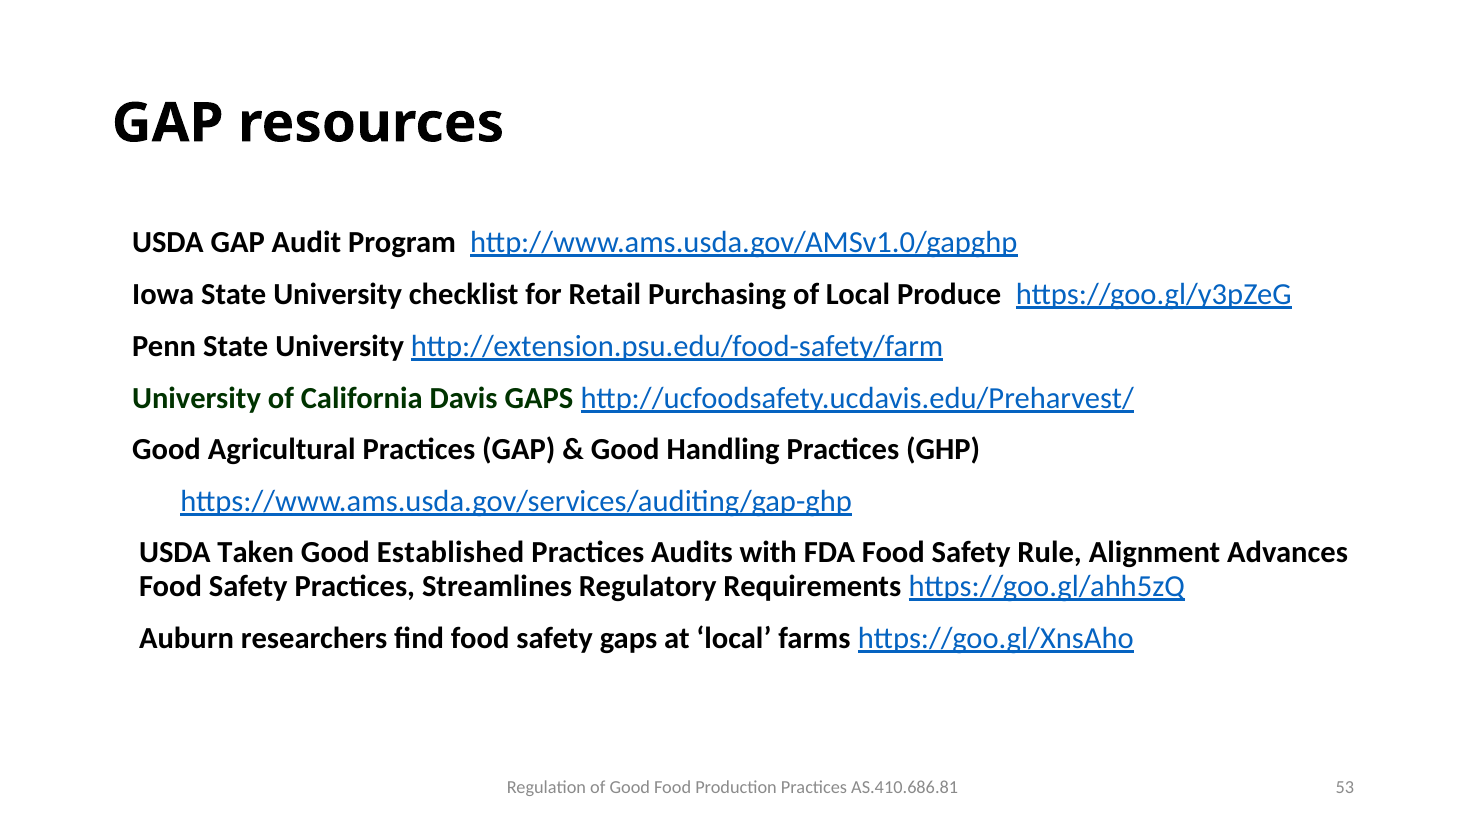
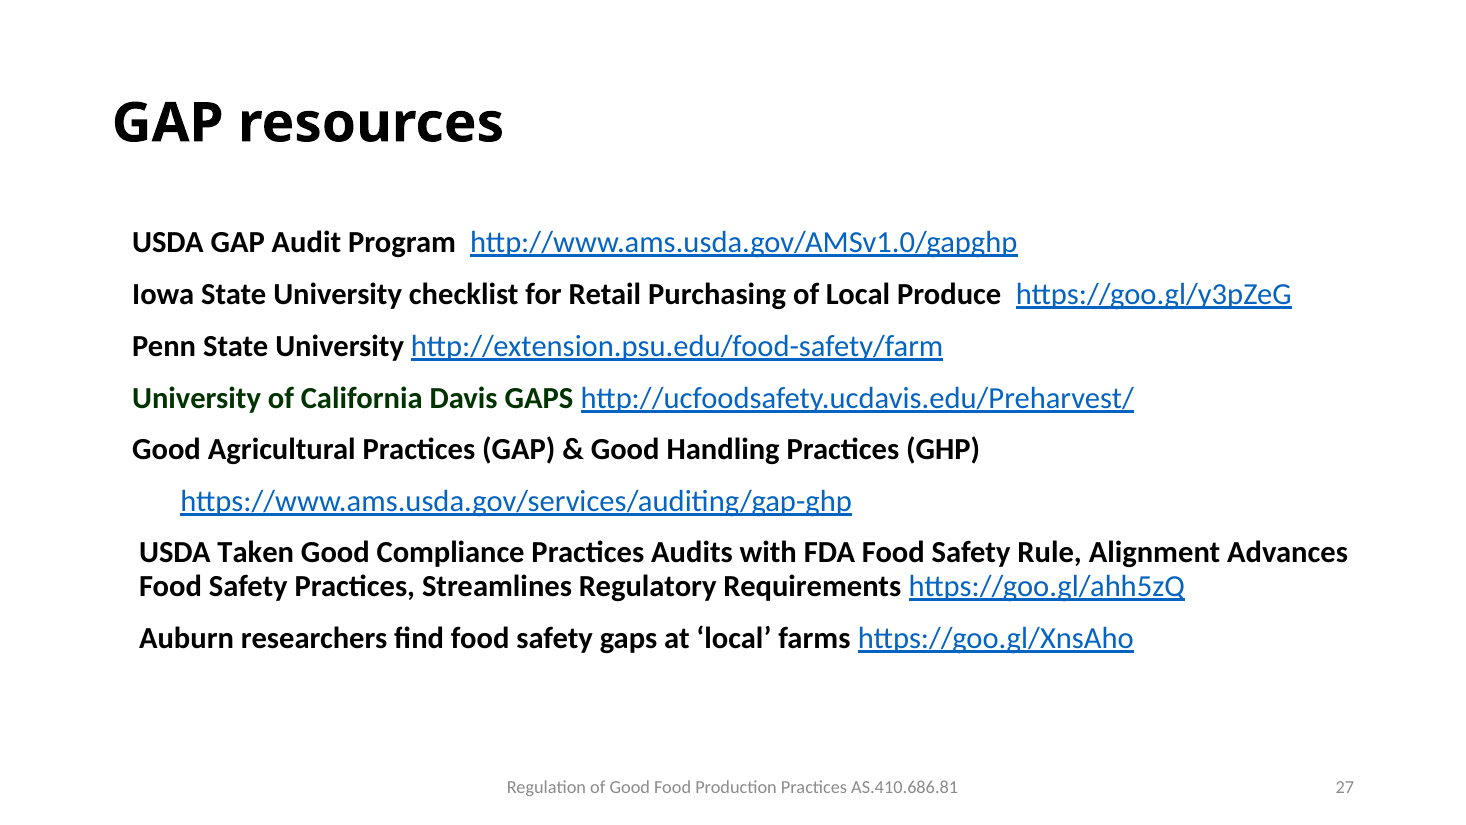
Established: Established -> Compliance
53: 53 -> 27
